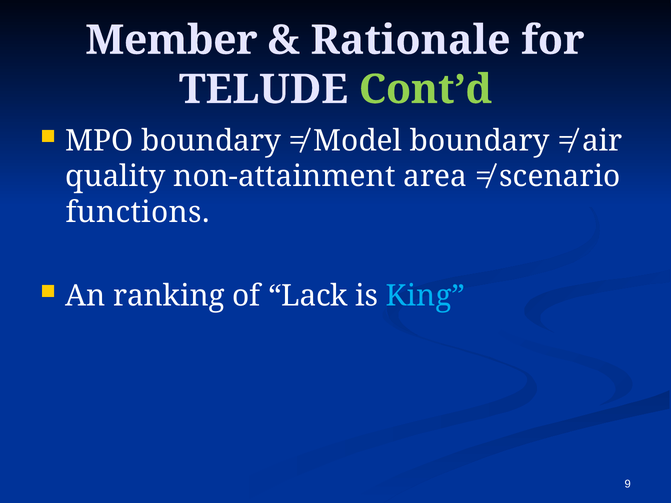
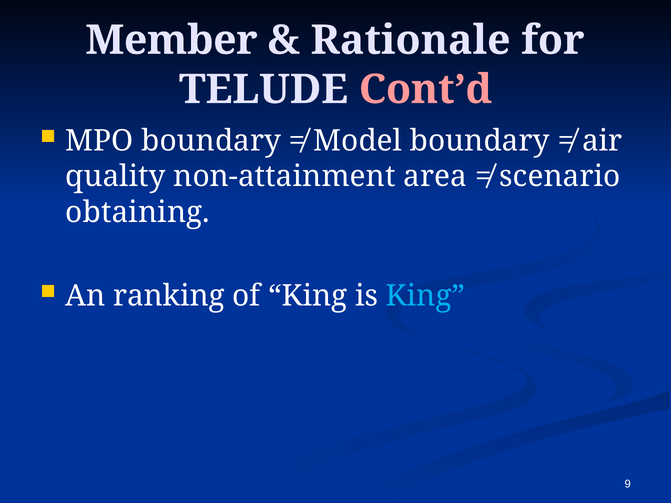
Cont’d colour: light green -> pink
functions: functions -> obtaining
of Lack: Lack -> King
